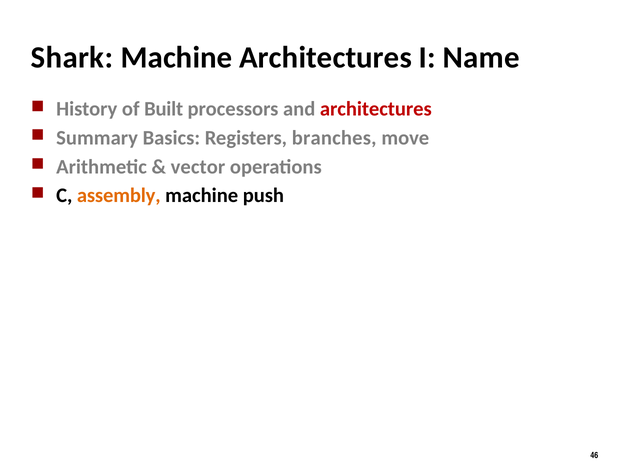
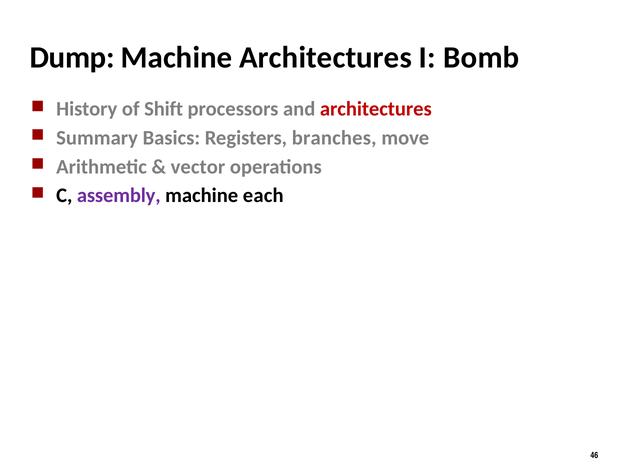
Shark: Shark -> Dump
Name: Name -> Bomb
Built: Built -> Shift
assembly colour: orange -> purple
push: push -> each
